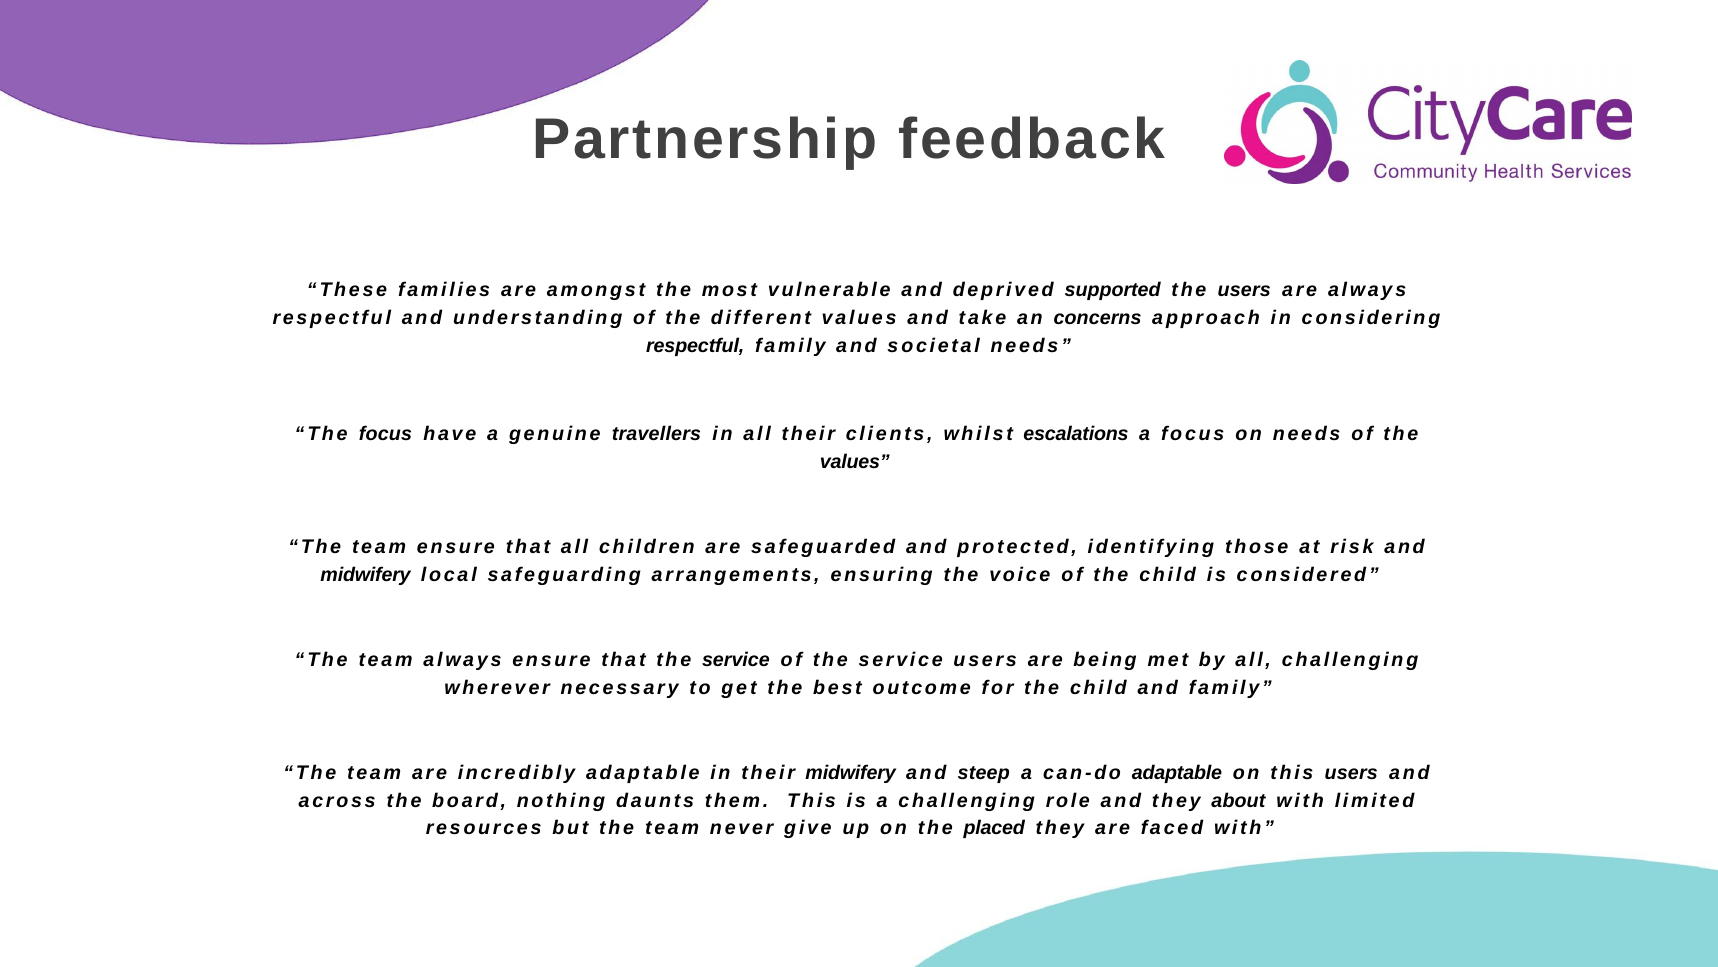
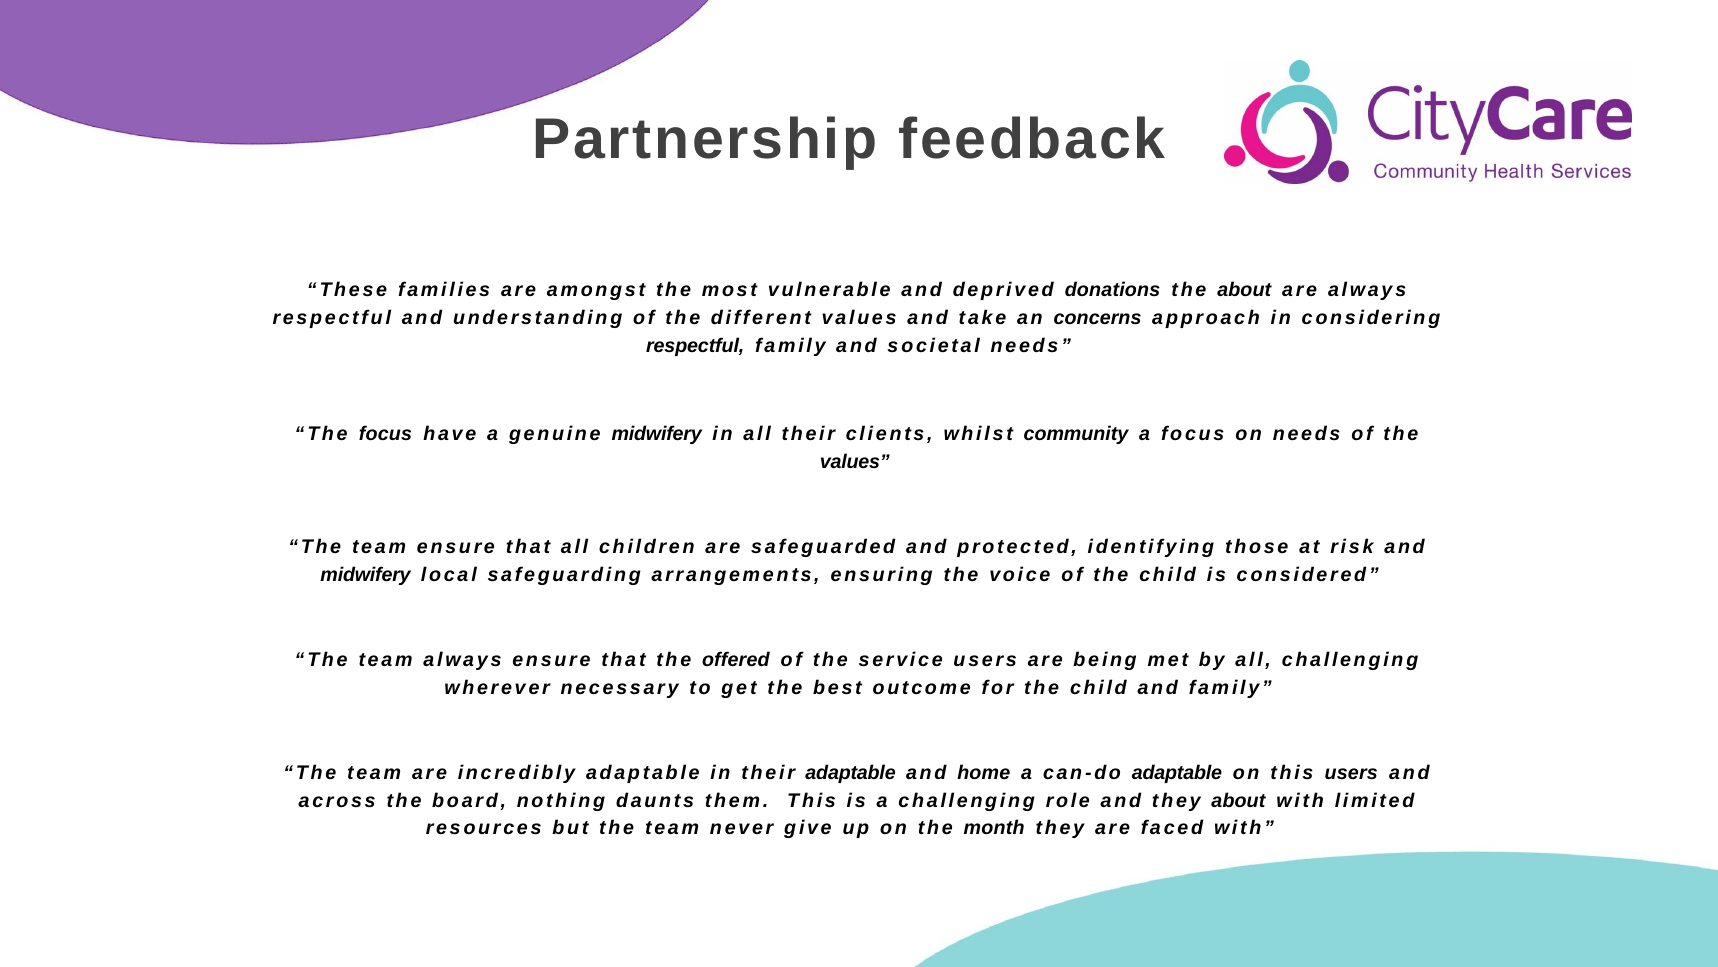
supported: supported -> donations
the users: users -> about
genuine travellers: travellers -> midwifery
escalations: escalations -> community
that the service: service -> offered
their midwifery: midwifery -> adaptable
steep: steep -> home
placed: placed -> month
